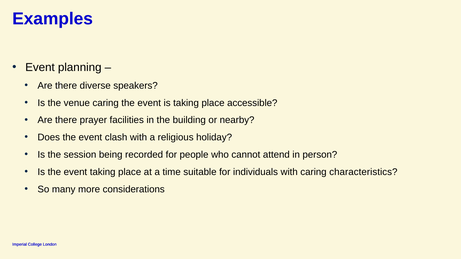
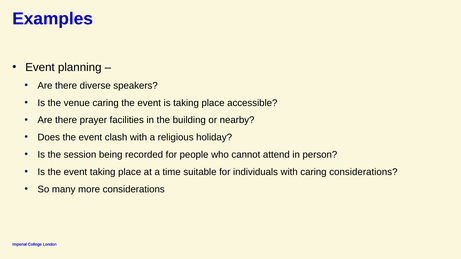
caring characteristics: characteristics -> considerations
